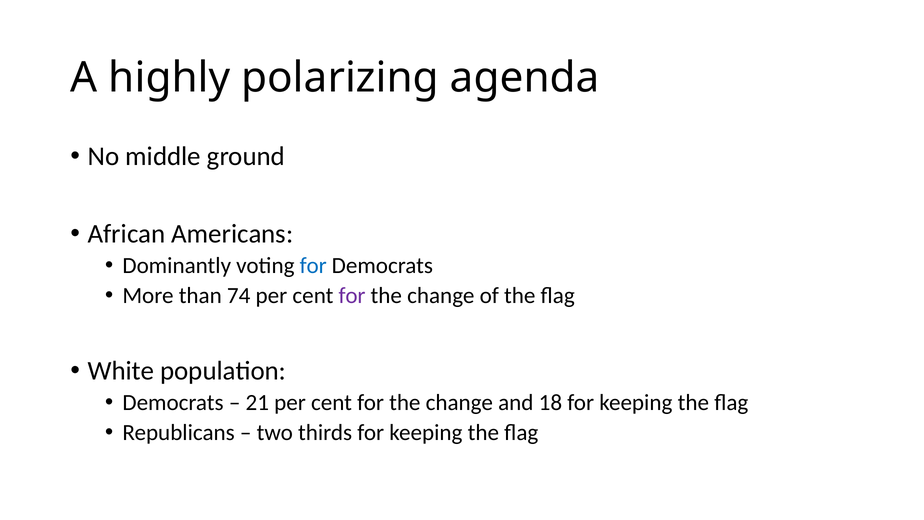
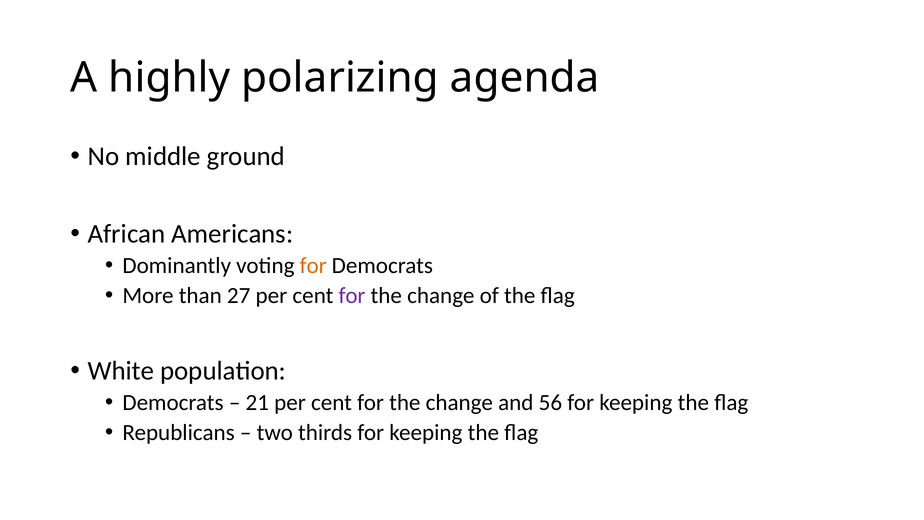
for at (313, 266) colour: blue -> orange
74: 74 -> 27
18: 18 -> 56
